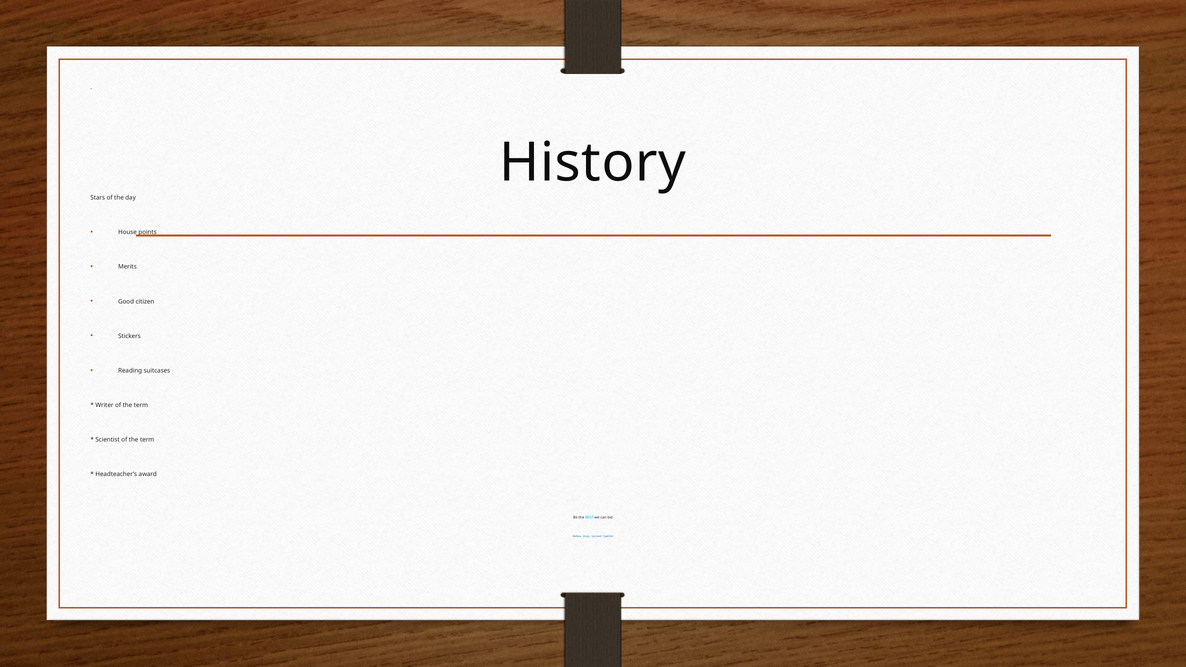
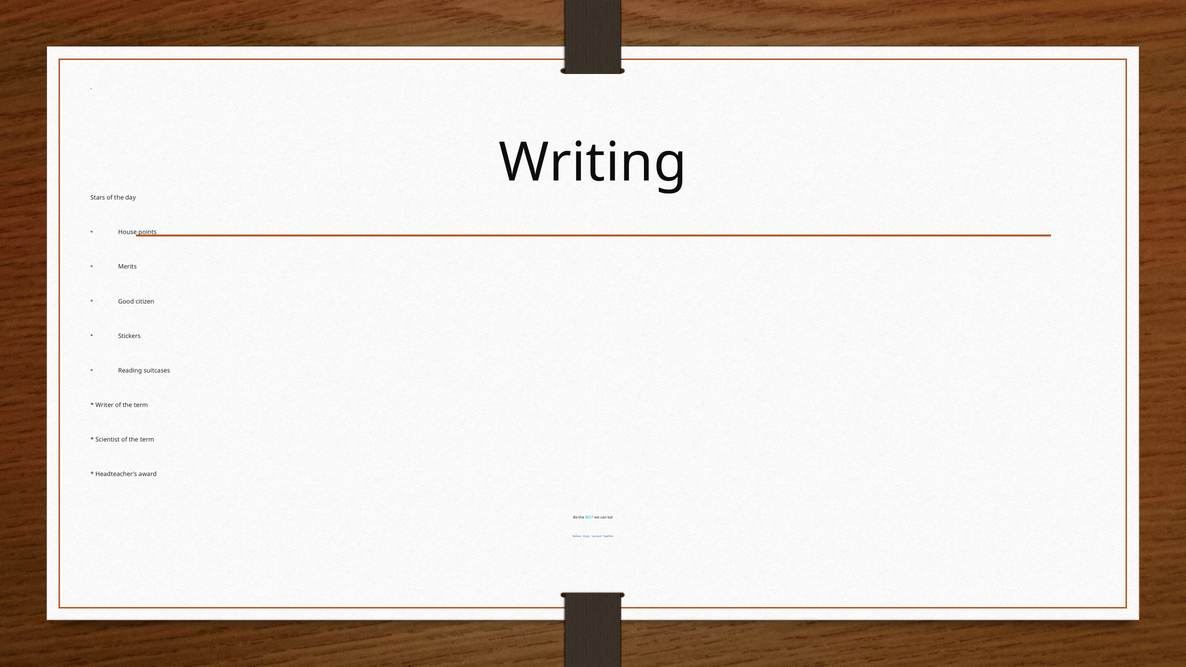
History: History -> Writing
